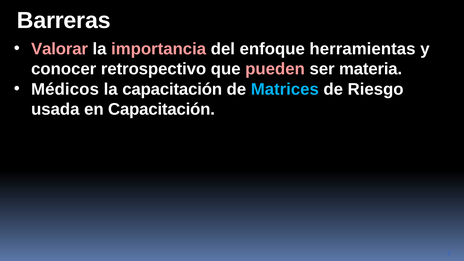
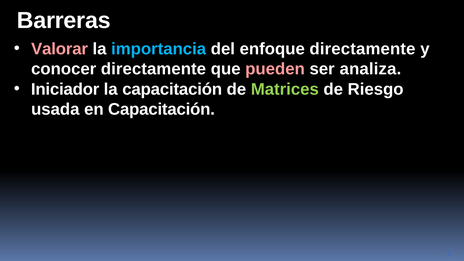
importancia colour: pink -> light blue
enfoque herramientas: herramientas -> directamente
conocer retrospectivo: retrospectivo -> directamente
materia: materia -> analiza
Médicos: Médicos -> Iniciador
Matrices colour: light blue -> light green
